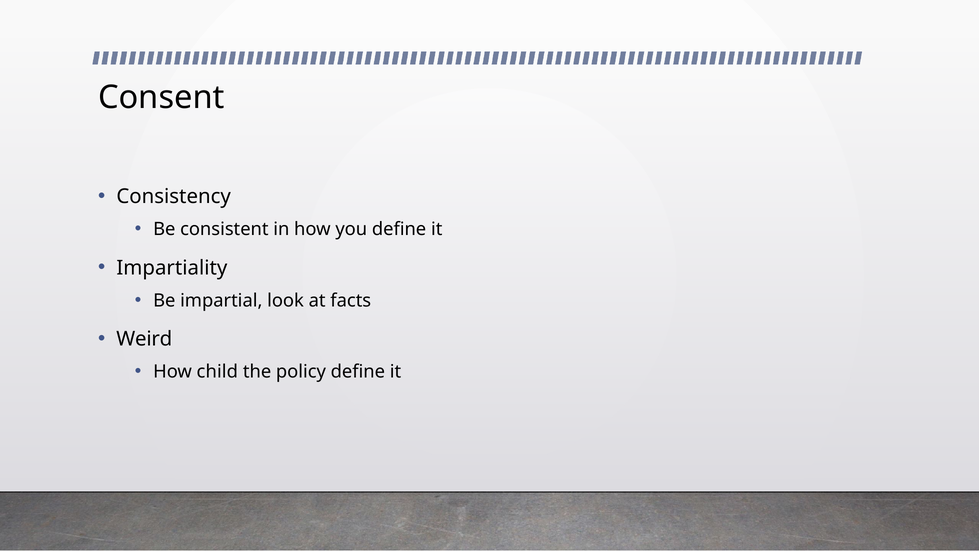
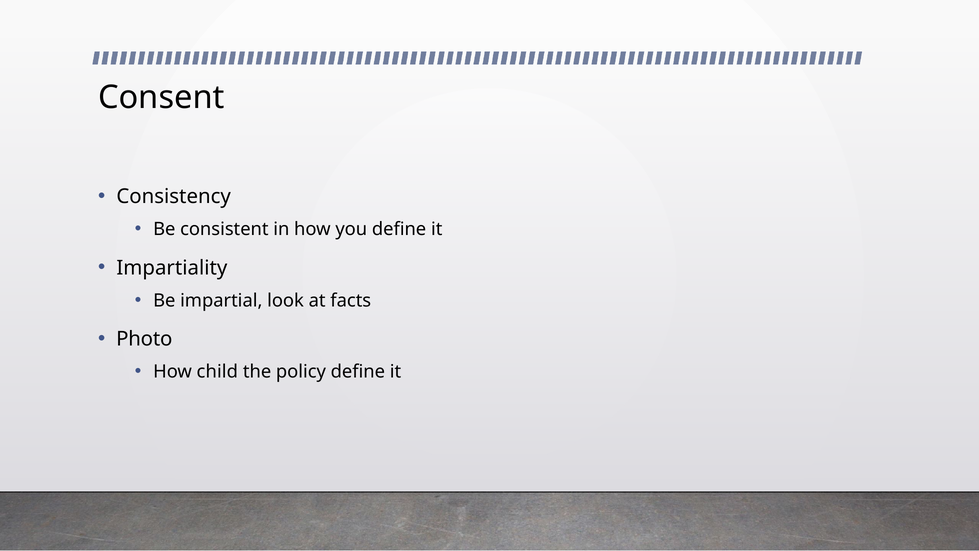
Weird: Weird -> Photo
